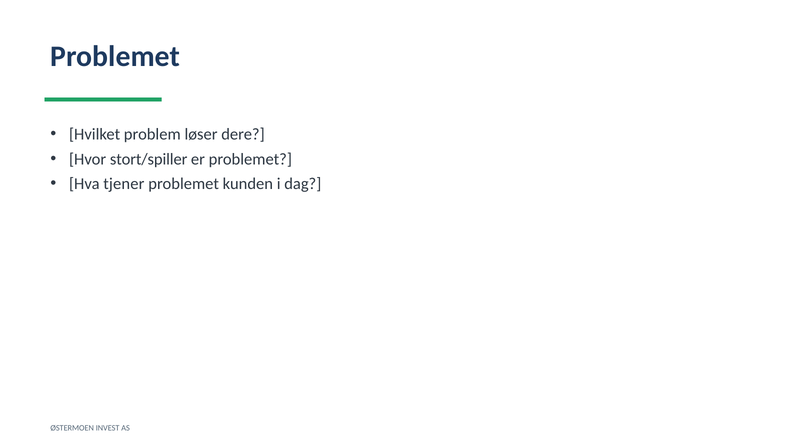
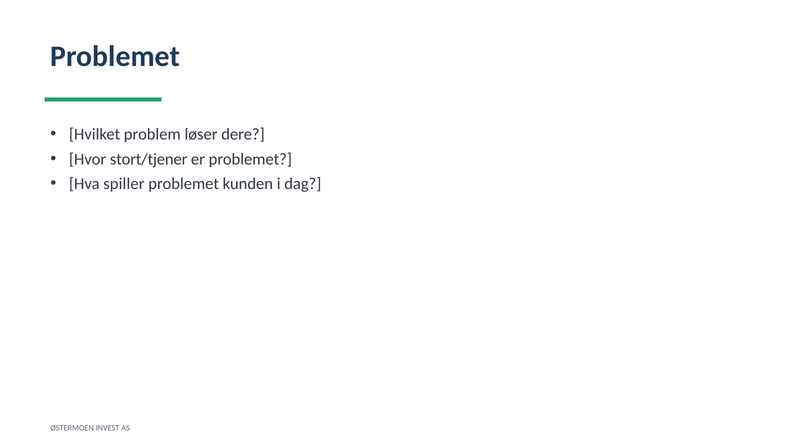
stort/spiller: stort/spiller -> stort/tjener
tjener: tjener -> spiller
